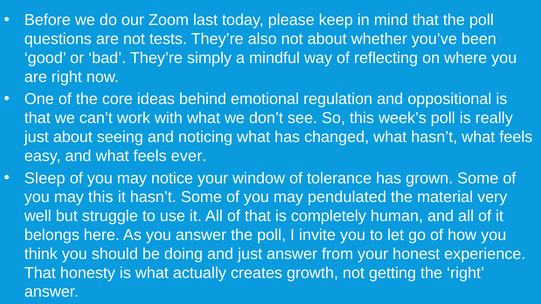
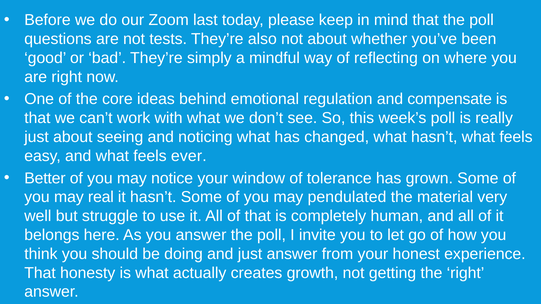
oppositional: oppositional -> compensate
Sleep: Sleep -> Better
may this: this -> real
